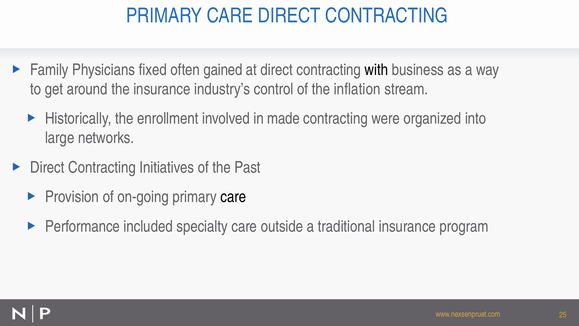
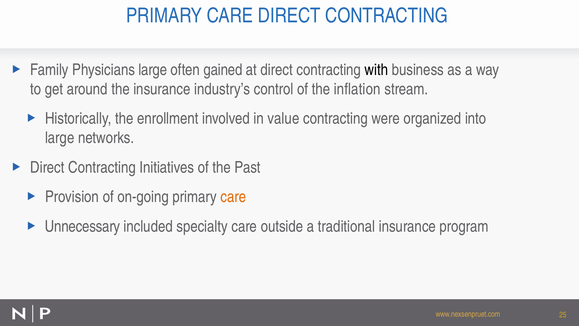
Physicians fixed: fixed -> large
made: made -> value
care at (233, 197) colour: black -> orange
Performance: Performance -> Unnecessary
